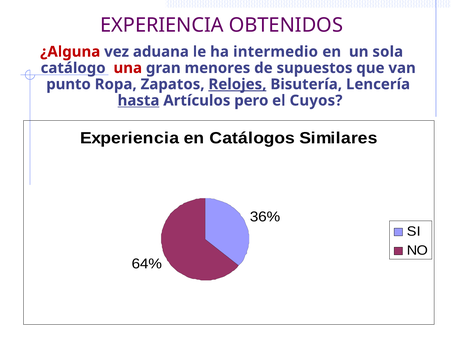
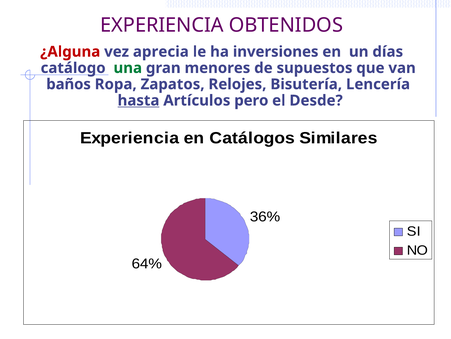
aduana: aduana -> aprecia
intermedio: intermedio -> inversiones
sola: sola -> días
una colour: red -> green
punto: punto -> baños
Relojes underline: present -> none
Cuyos: Cuyos -> Desde
